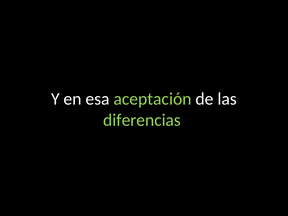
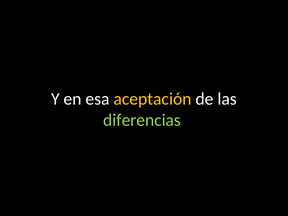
aceptación colour: light green -> yellow
